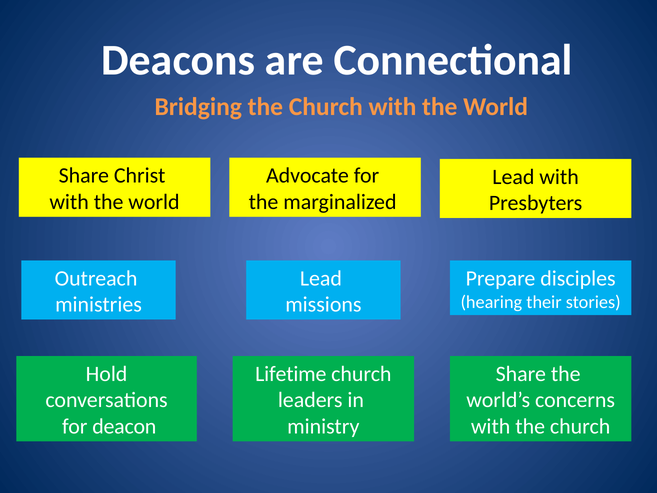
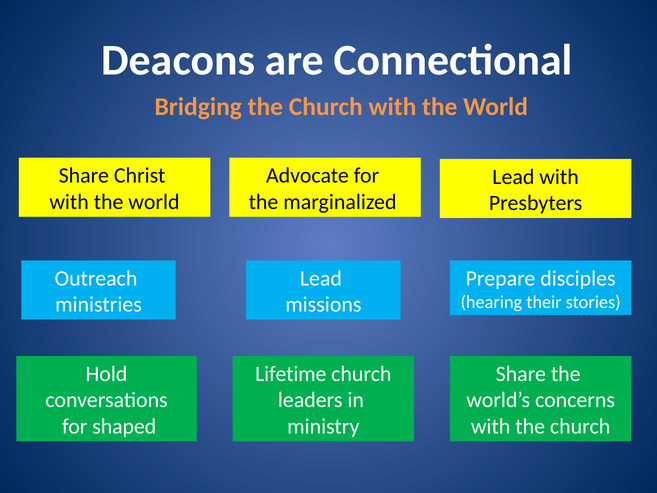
deacon: deacon -> shaped
